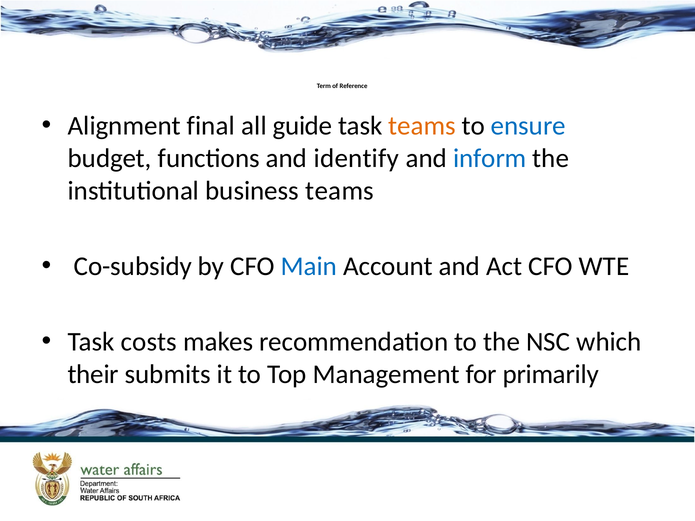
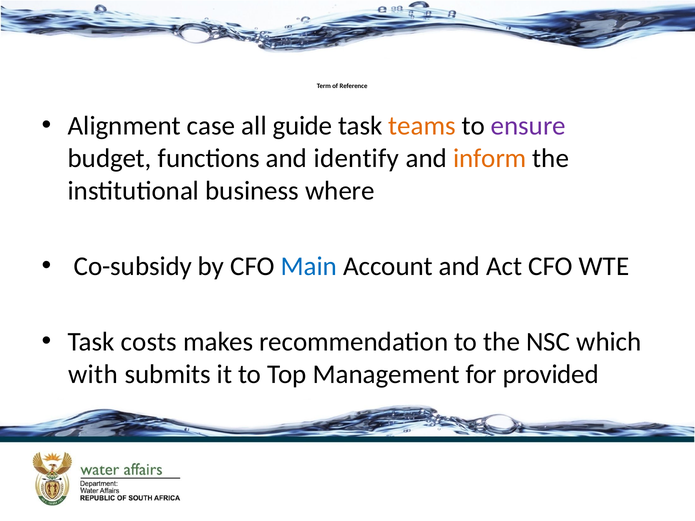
final: final -> case
ensure colour: blue -> purple
inform colour: blue -> orange
business teams: teams -> where
their: their -> with
primarily: primarily -> provided
